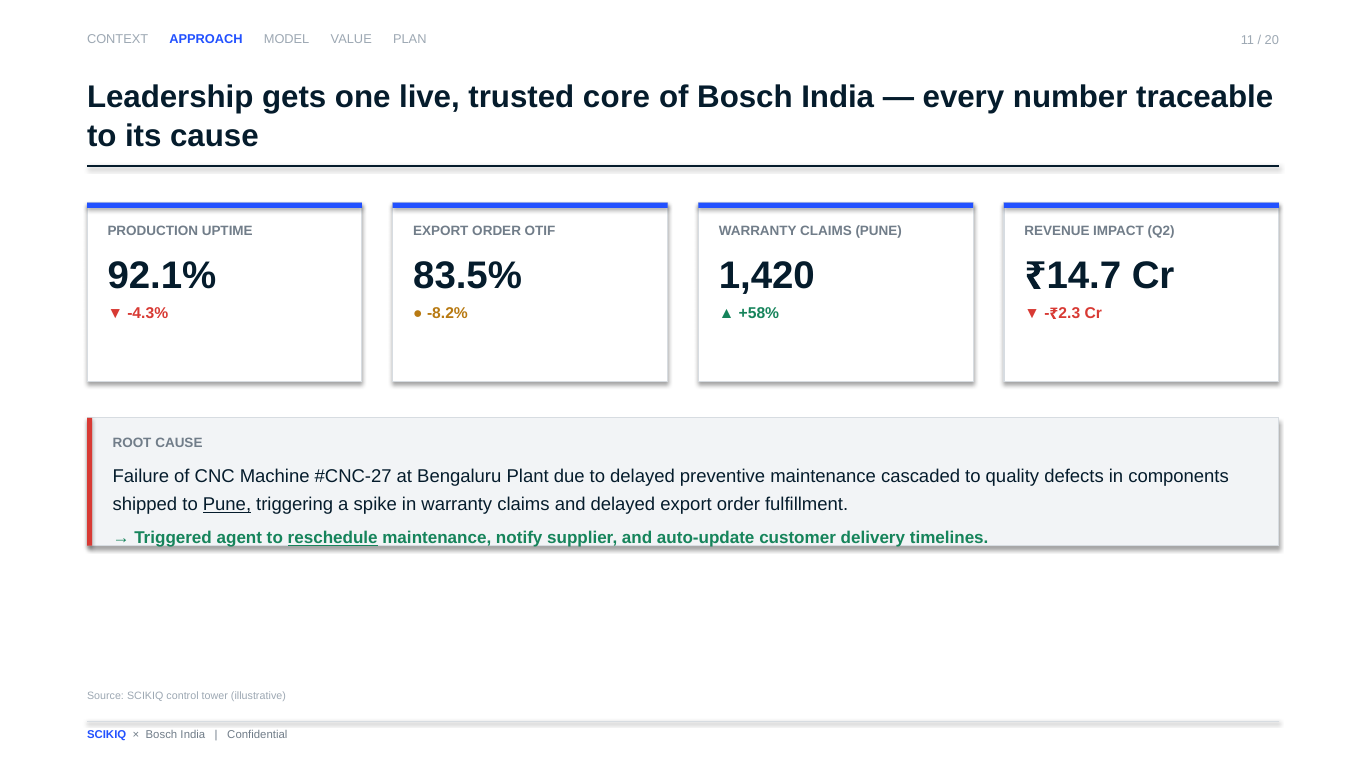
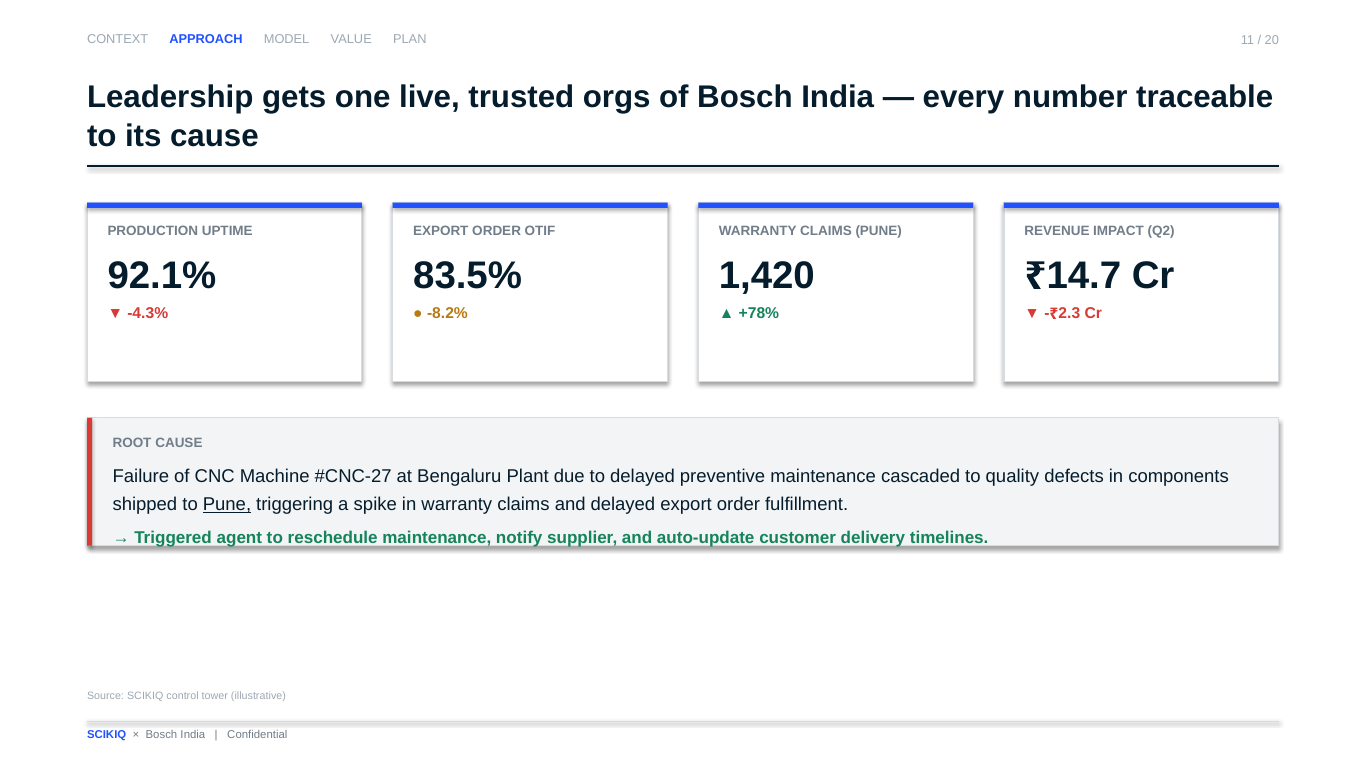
core: core -> orgs
+58%: +58% -> +78%
reschedule underline: present -> none
